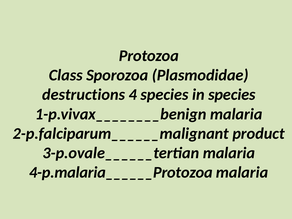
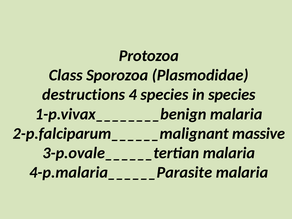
product: product -> massive
4-p.malaria______Protozoa: 4-p.malaria______Protozoa -> 4-p.malaria______Parasite
